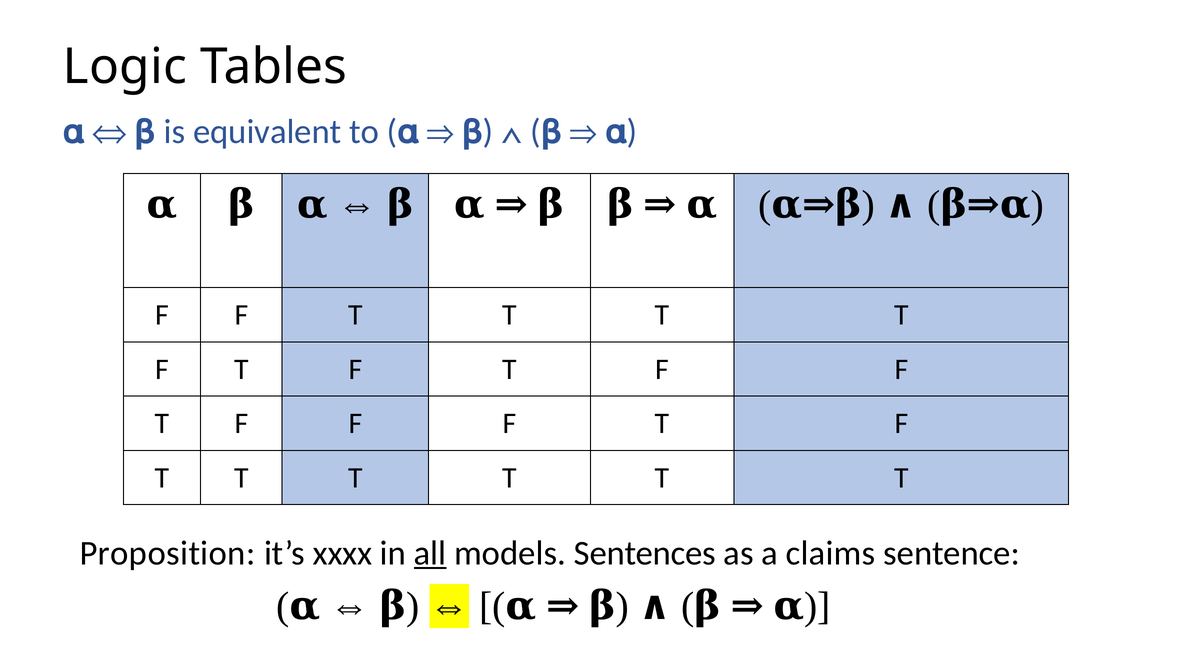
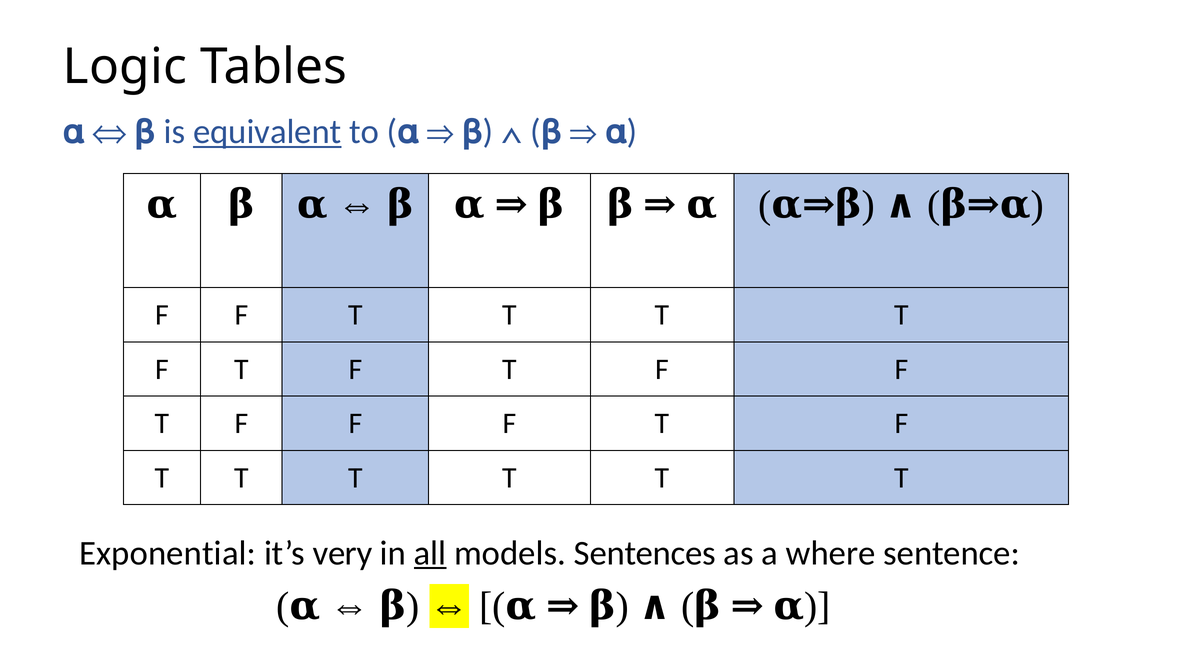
equivalent underline: none -> present
Proposition: Proposition -> Exponential
xxxx: xxxx -> very
claims: claims -> where
